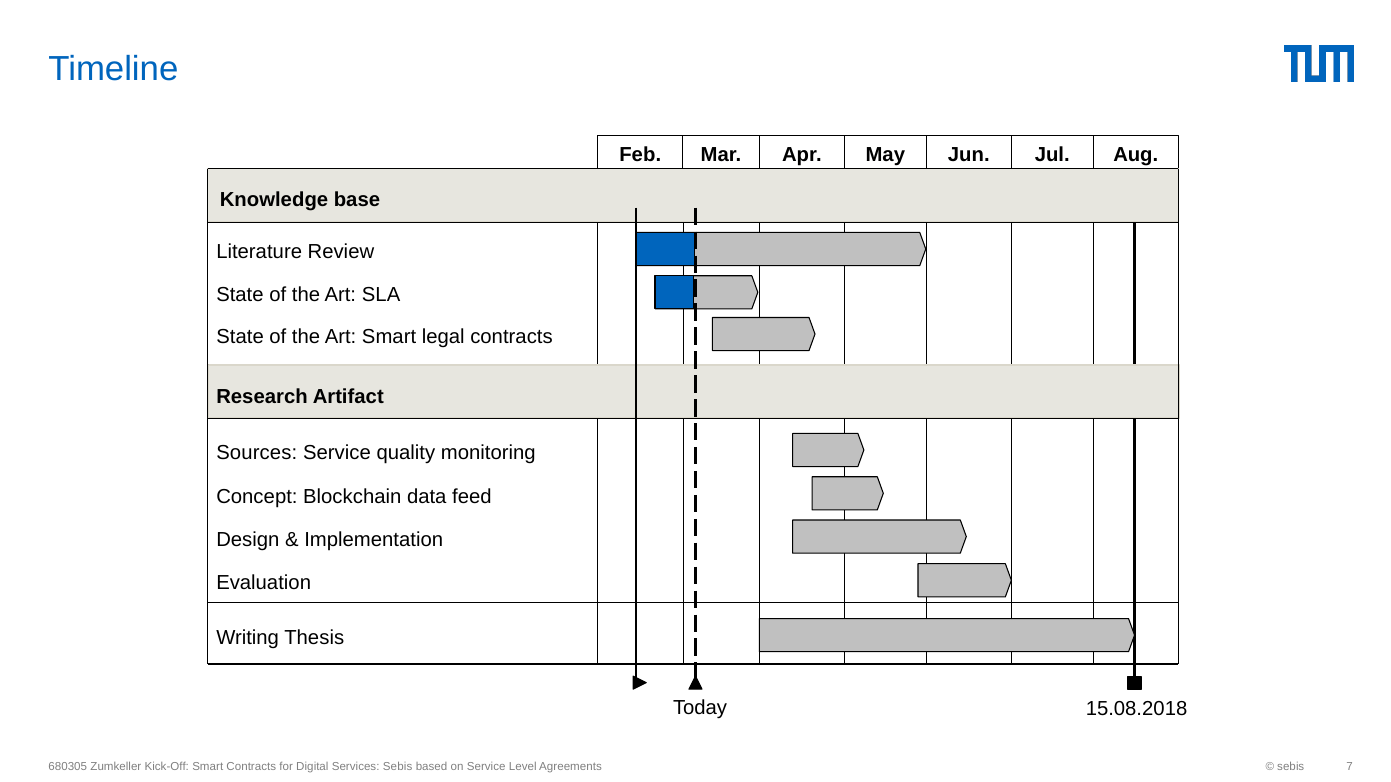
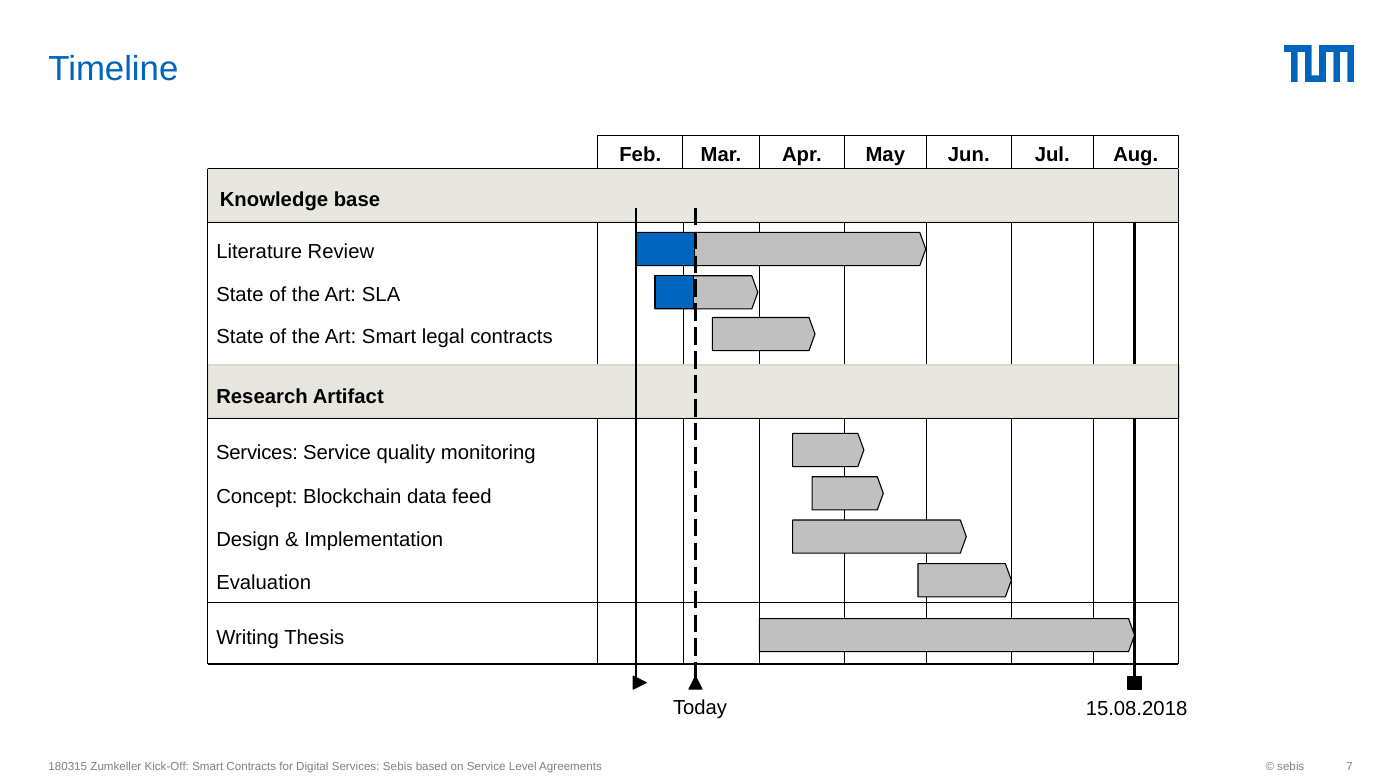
Sources at (257, 453): Sources -> Services
680305: 680305 -> 180315
